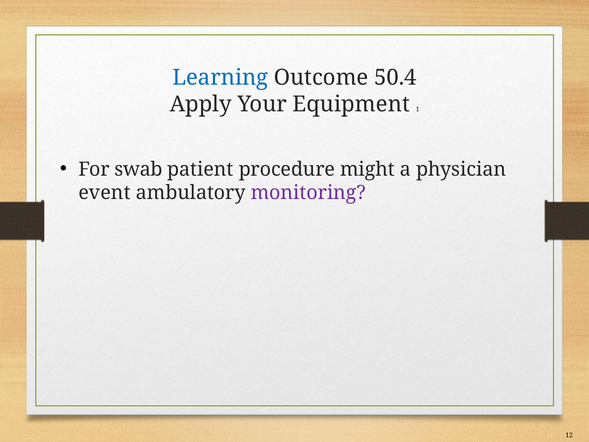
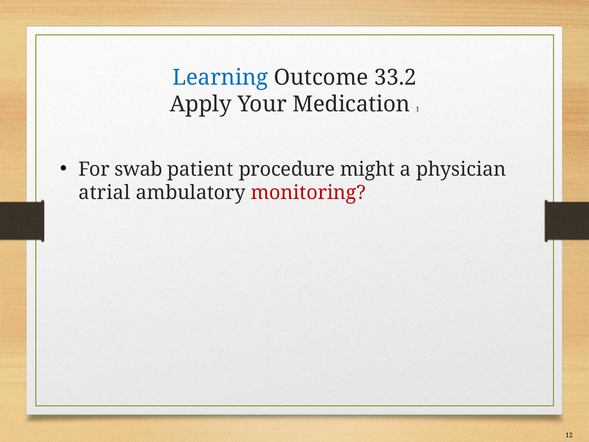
50.4: 50.4 -> 33.2
Equipment: Equipment -> Medication
event: event -> atrial
monitoring colour: purple -> red
